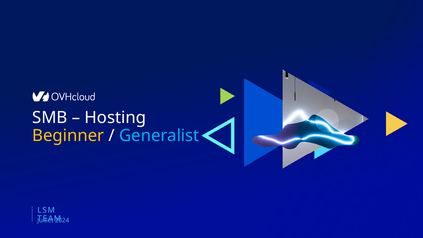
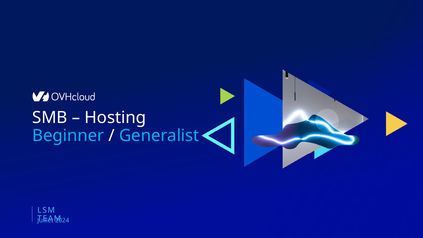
Beginner colour: yellow -> light blue
